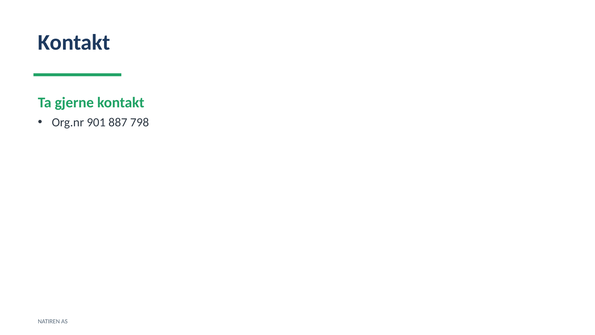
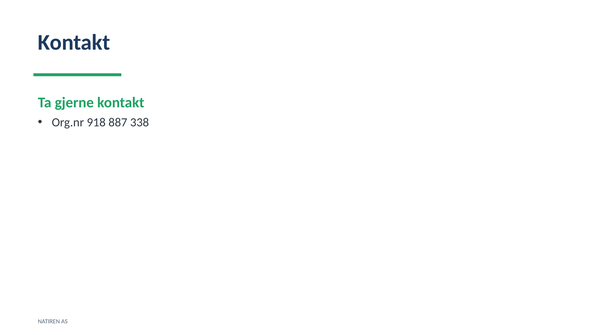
901: 901 -> 918
798: 798 -> 338
